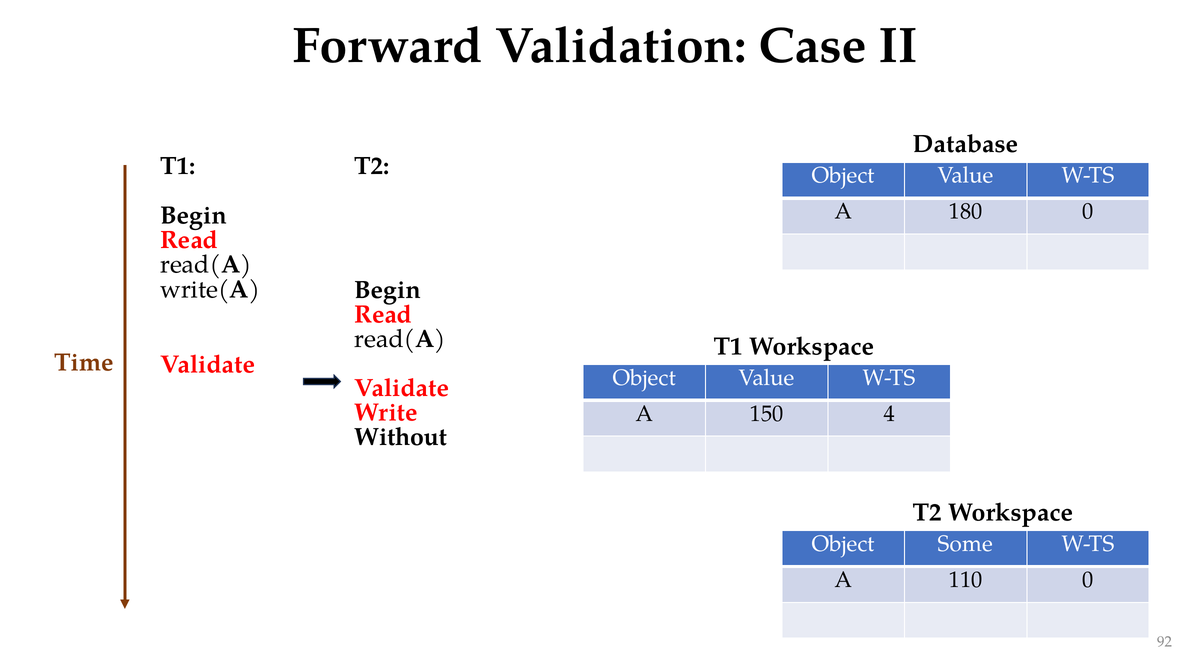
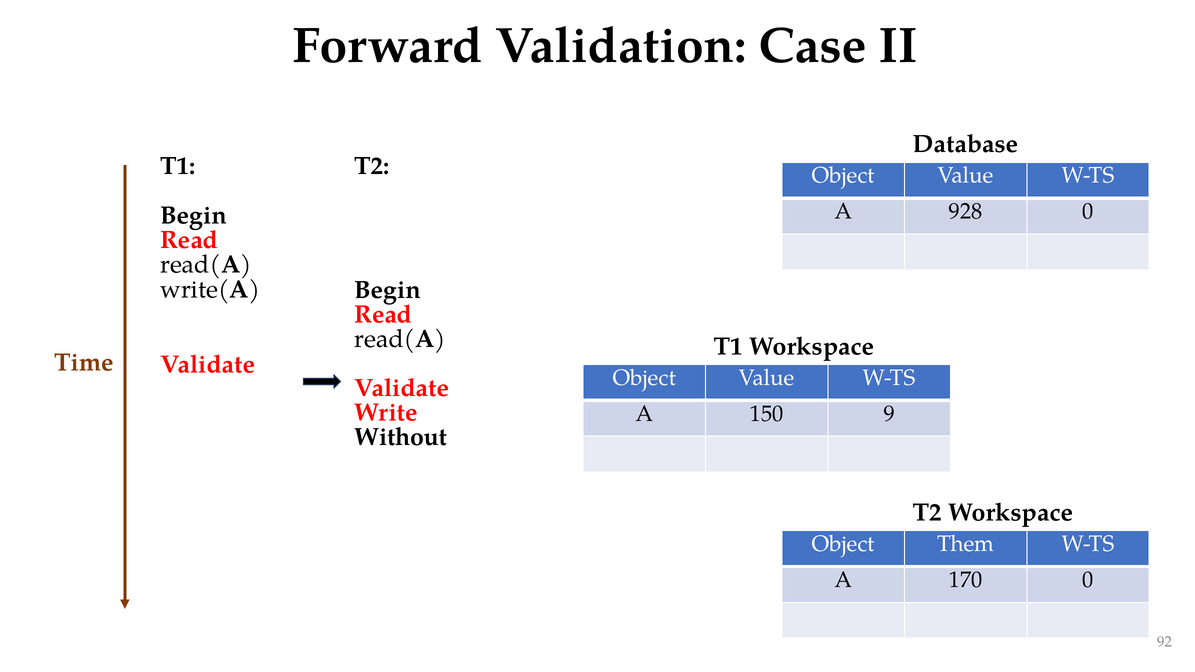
180: 180 -> 928
4: 4 -> 9
Some: Some -> Them
110: 110 -> 170
